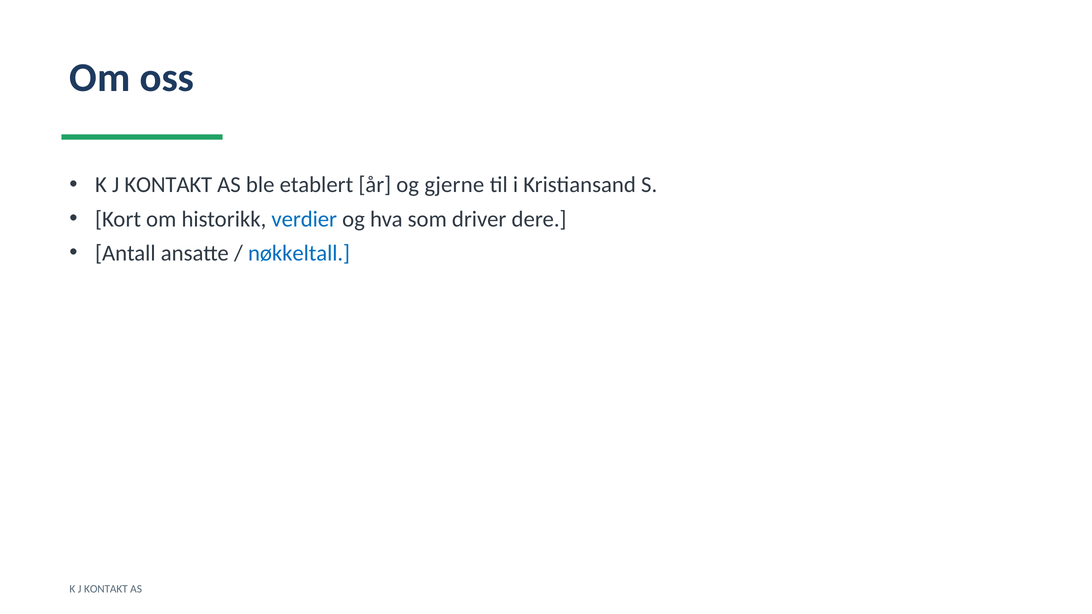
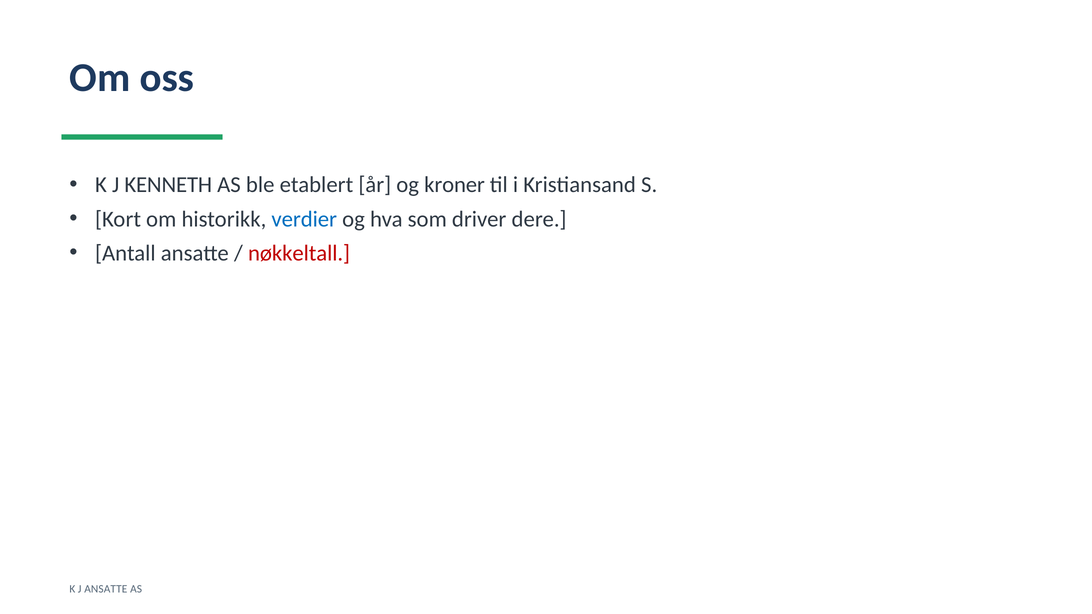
KONTAKT at (168, 185): KONTAKT -> KENNETH
gjerne: gjerne -> kroner
nøkkeltall colour: blue -> red
KONTAKT at (106, 589): KONTAKT -> ANSATTE
